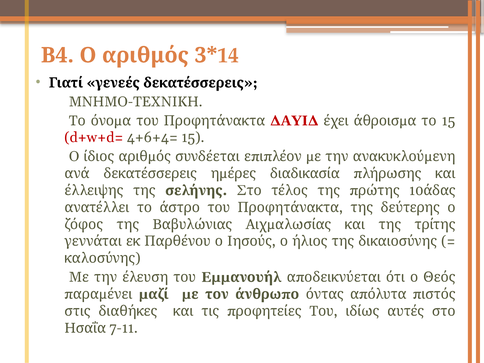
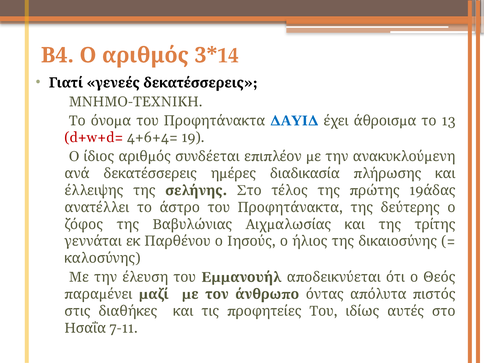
ΔΑΥΙΔ colour: red -> blue
15 at (448, 121): 15 -> 13
4+6+4= 15: 15 -> 19
10 at (416, 191): 10 -> 19
